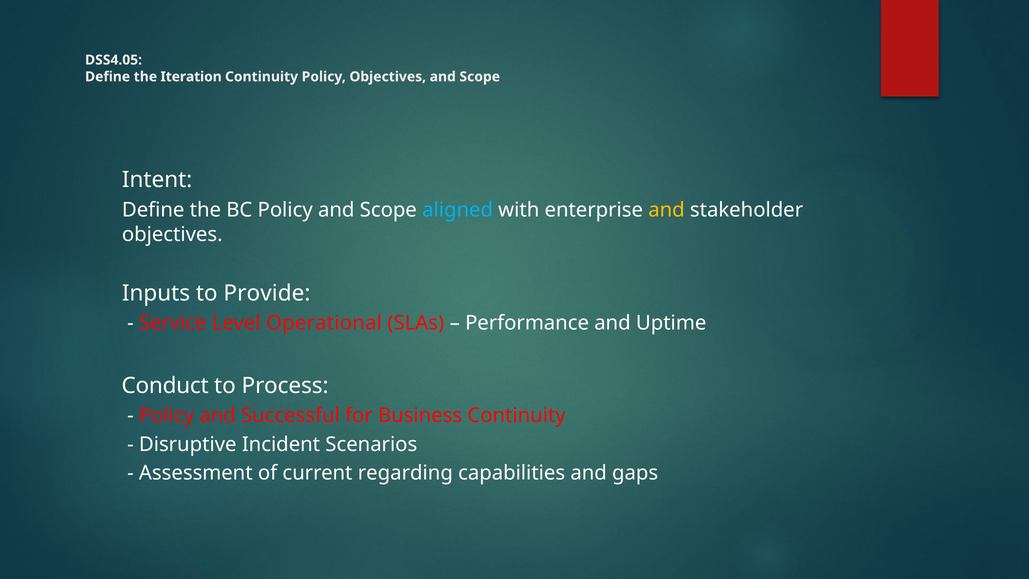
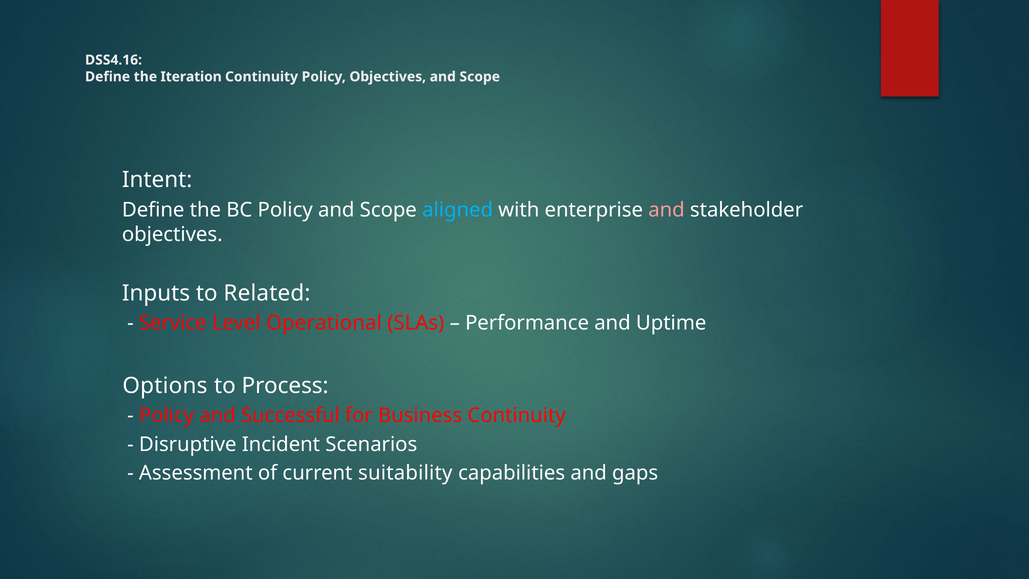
DSS4.05: DSS4.05 -> DSS4.16
and at (667, 210) colour: yellow -> pink
Provide: Provide -> Related
Conduct: Conduct -> Options
regarding: regarding -> suitability
